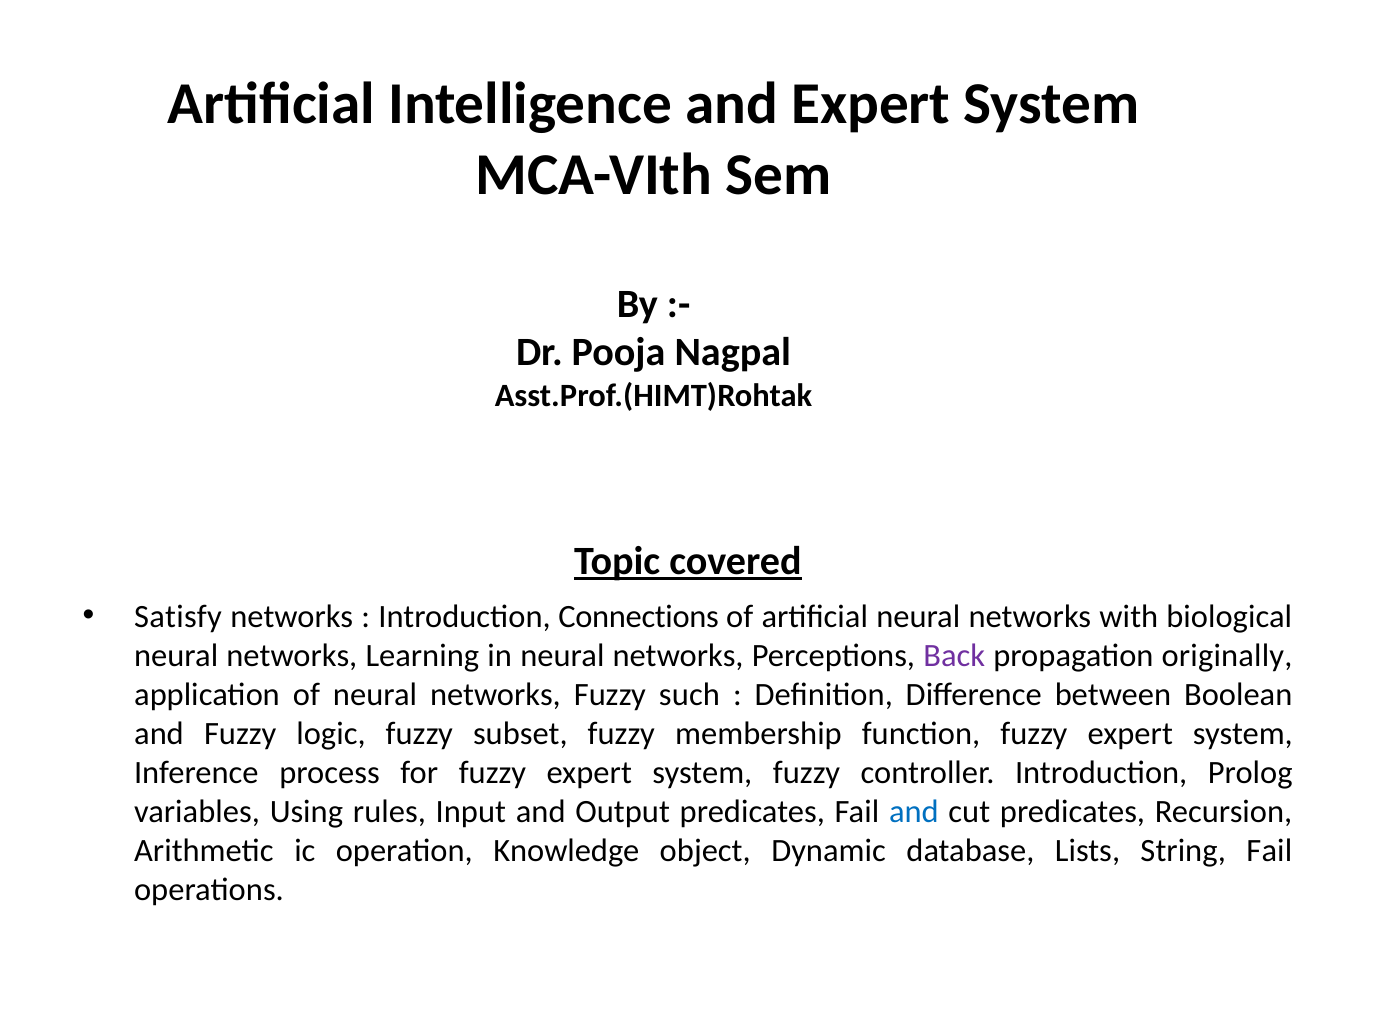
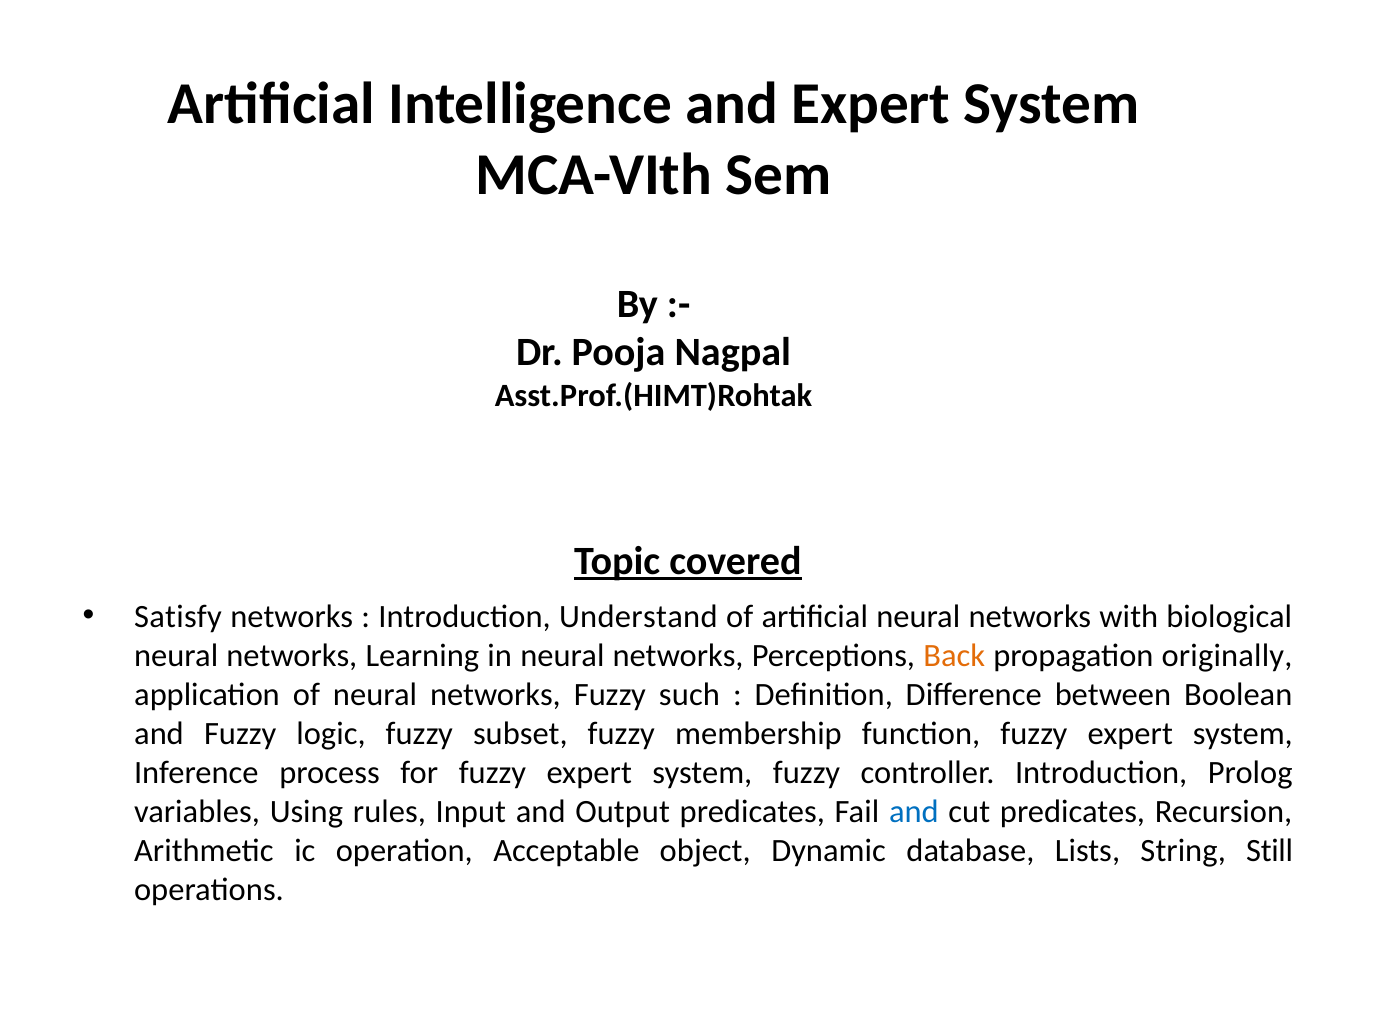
Connections: Connections -> Understand
Back colour: purple -> orange
Knowledge: Knowledge -> Acceptable
String Fail: Fail -> Still
